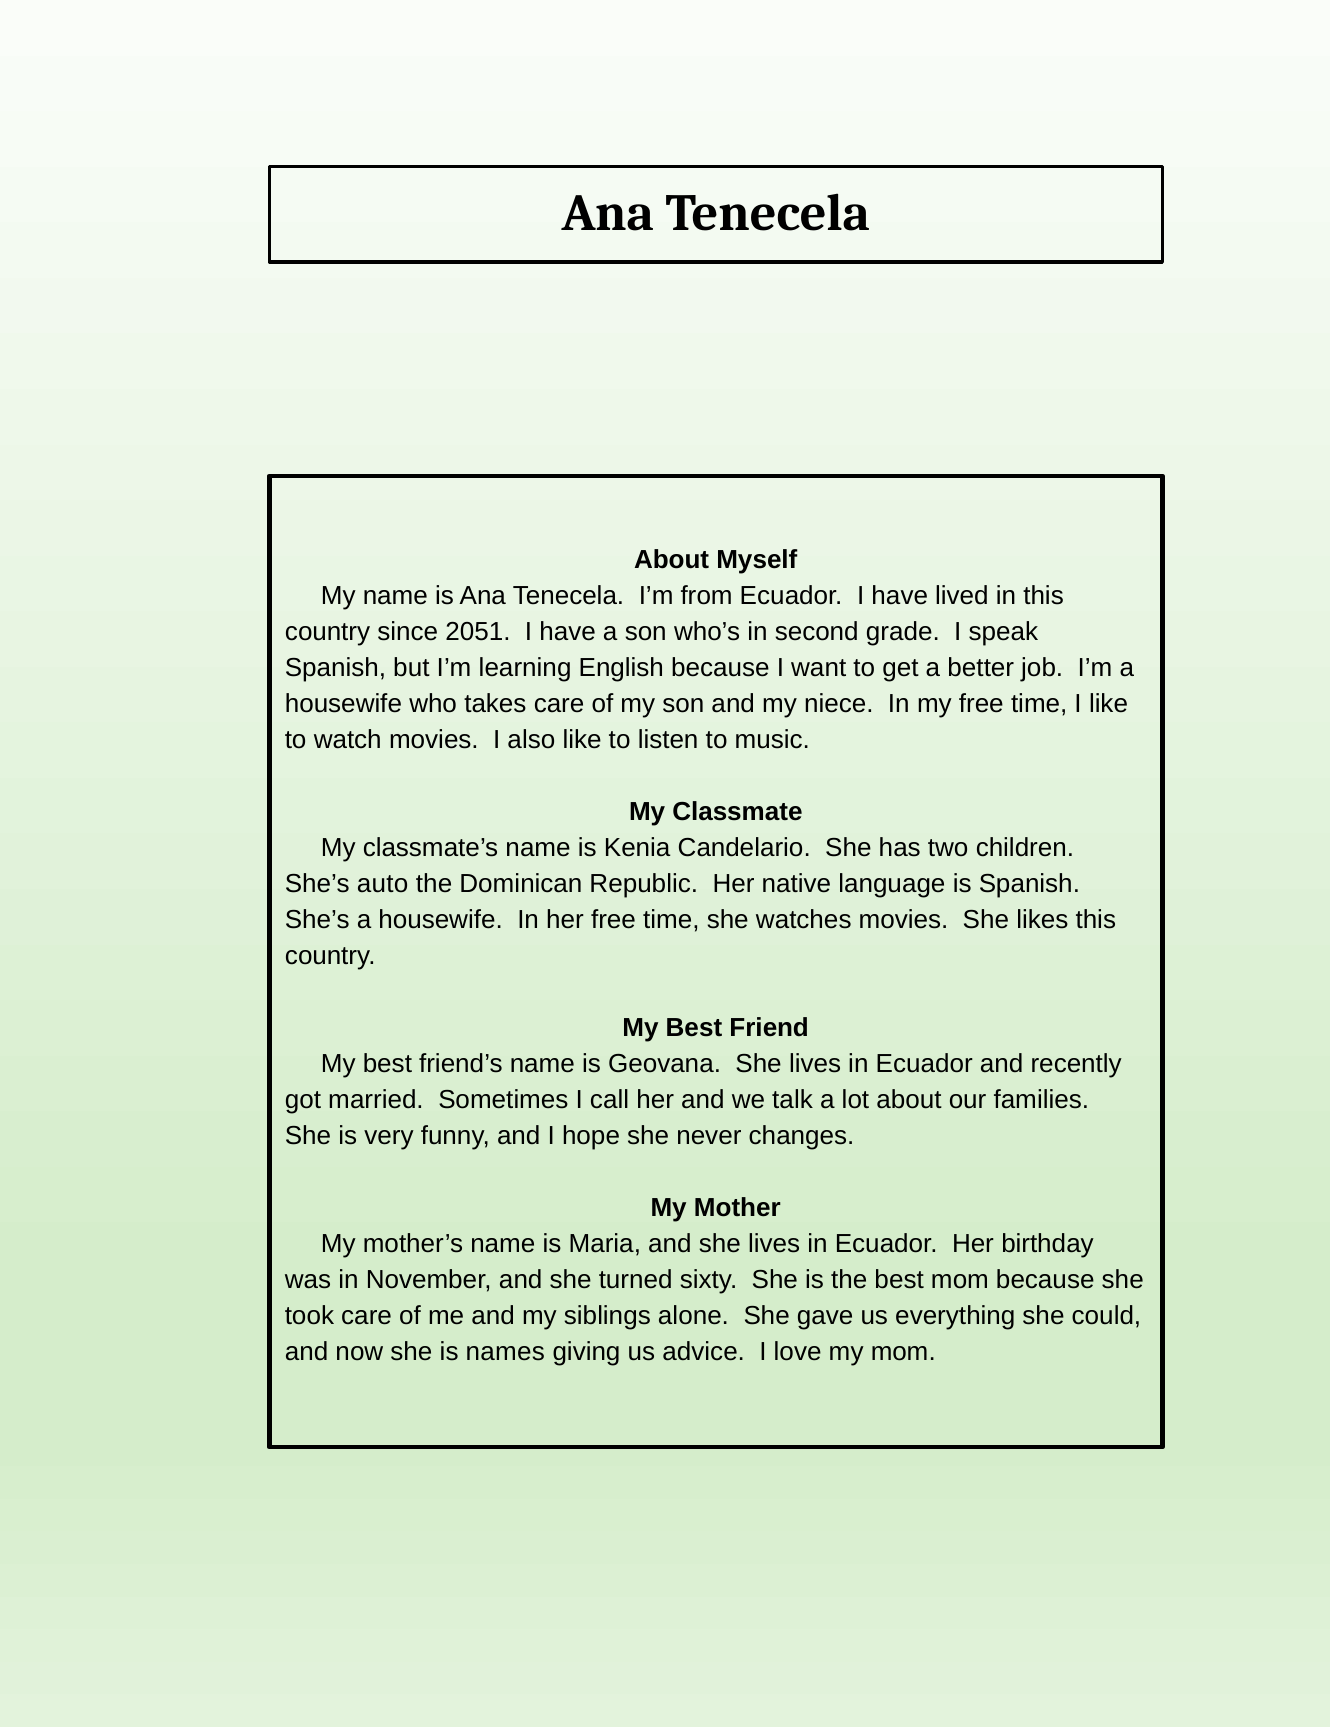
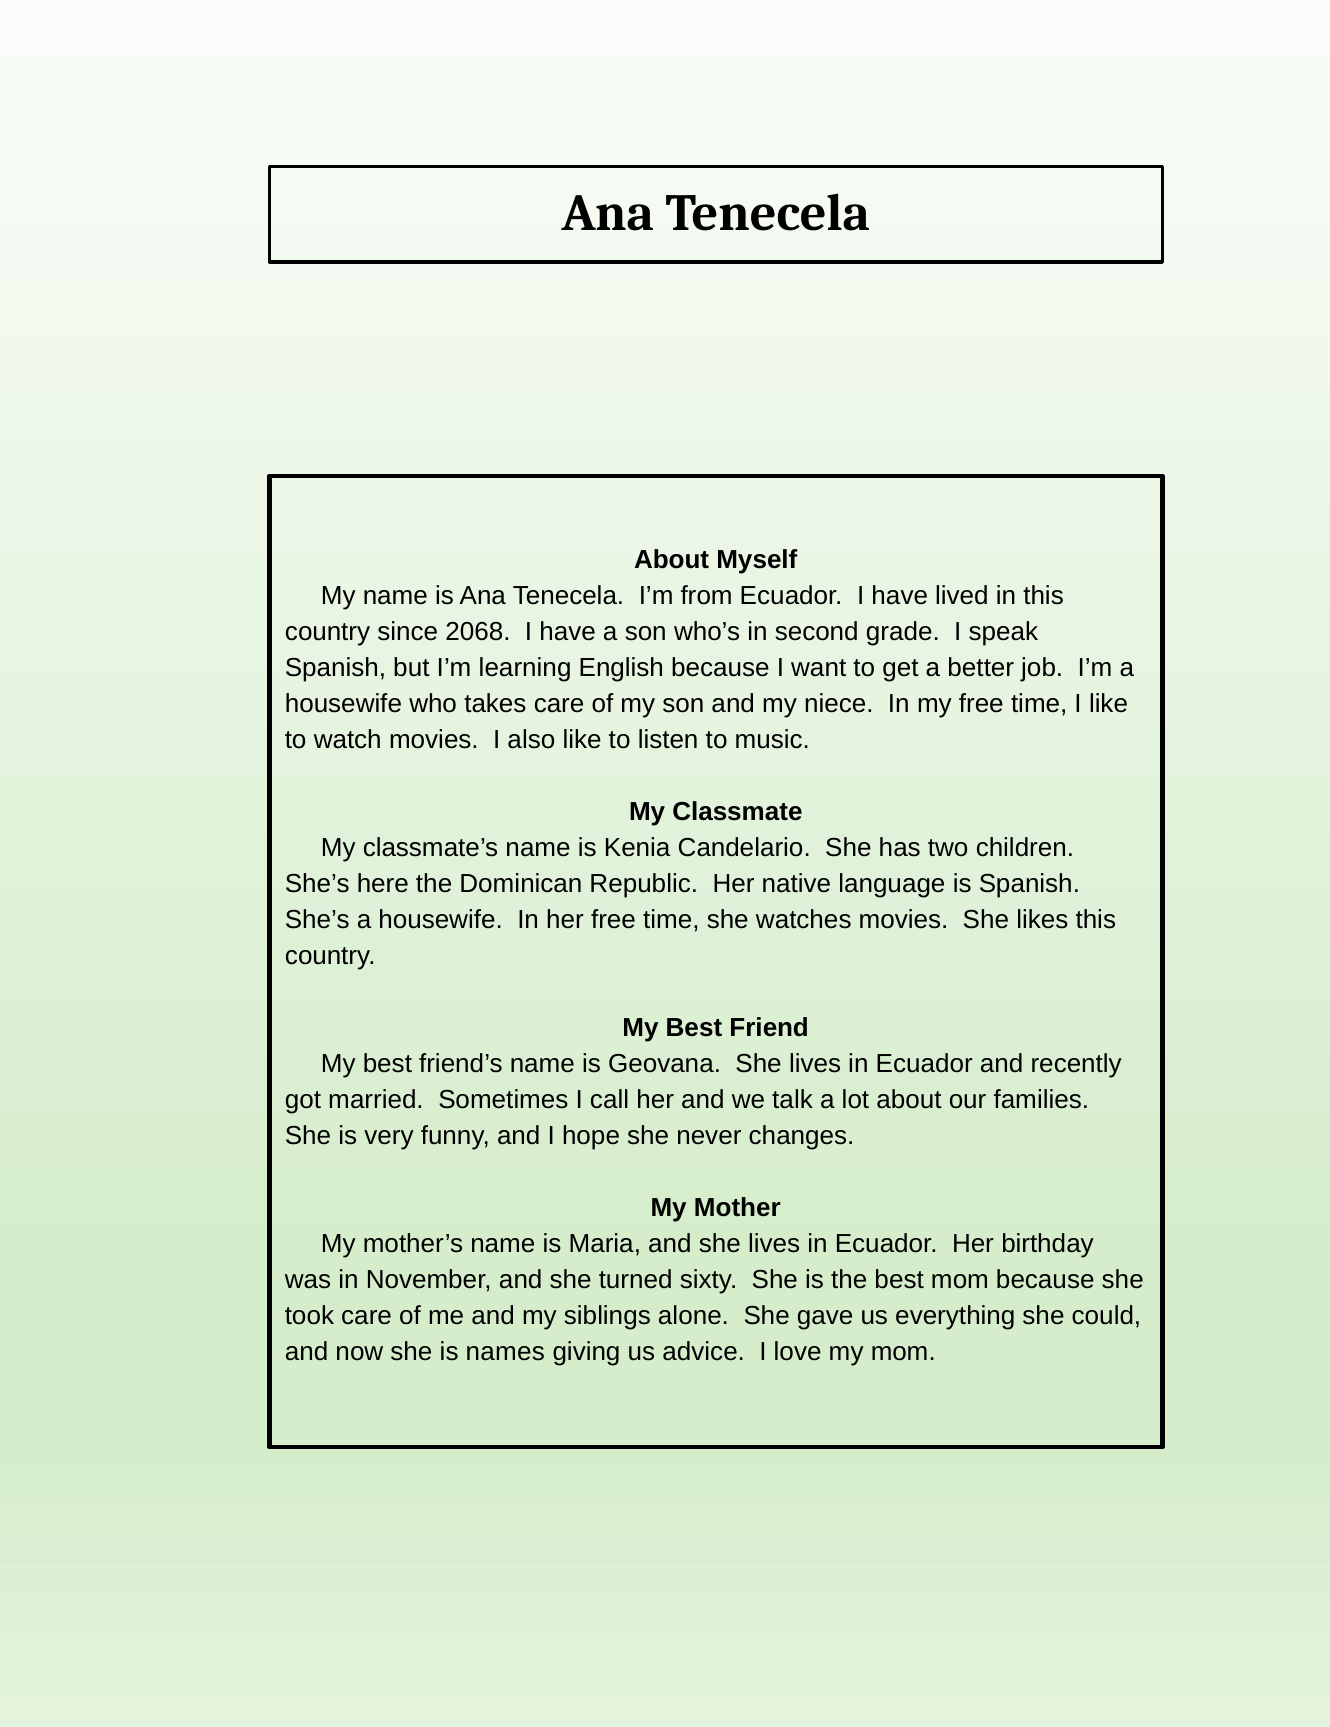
2051: 2051 -> 2068
auto: auto -> here
